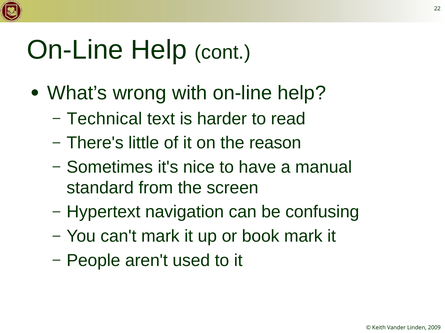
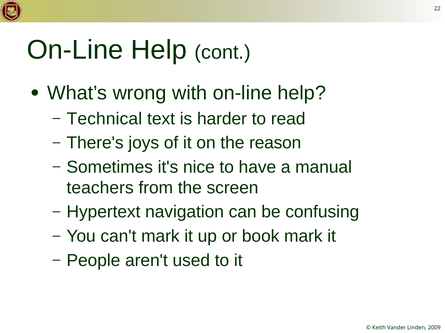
little: little -> joys
standard: standard -> teachers
